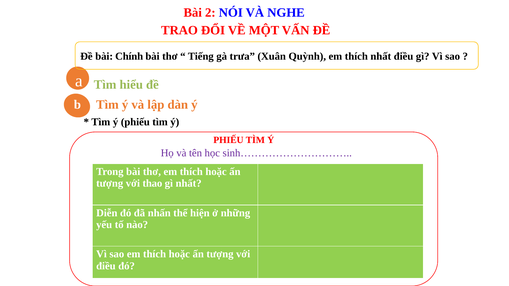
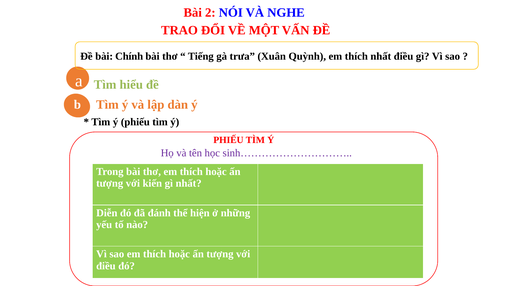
thao: thao -> kiến
nhấn: nhấn -> đánh
